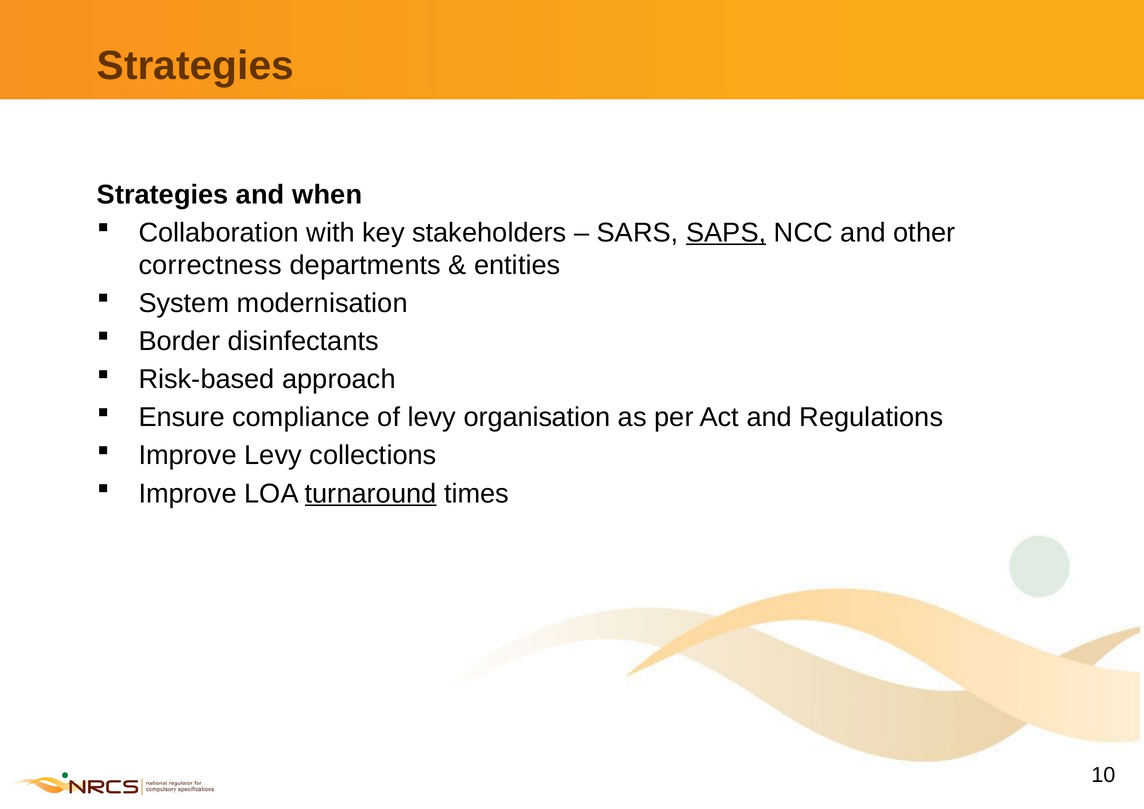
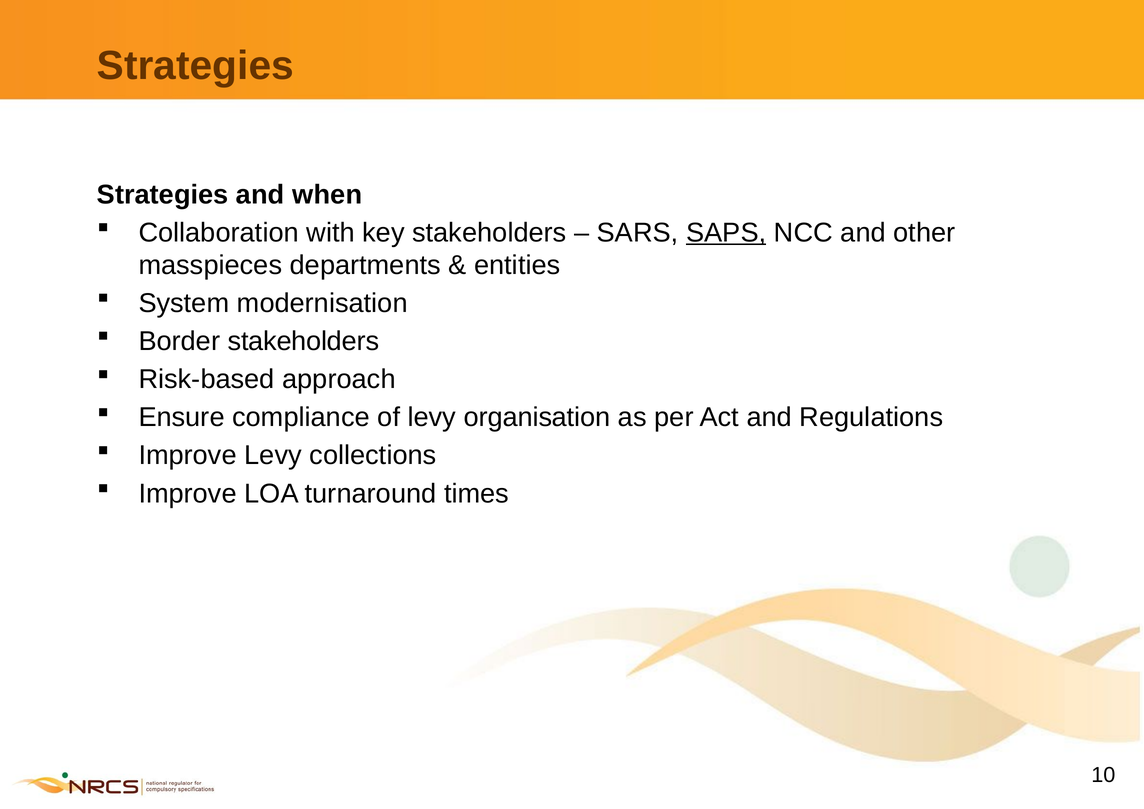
correctness: correctness -> masspieces
Border disinfectants: disinfectants -> stakeholders
turnaround underline: present -> none
